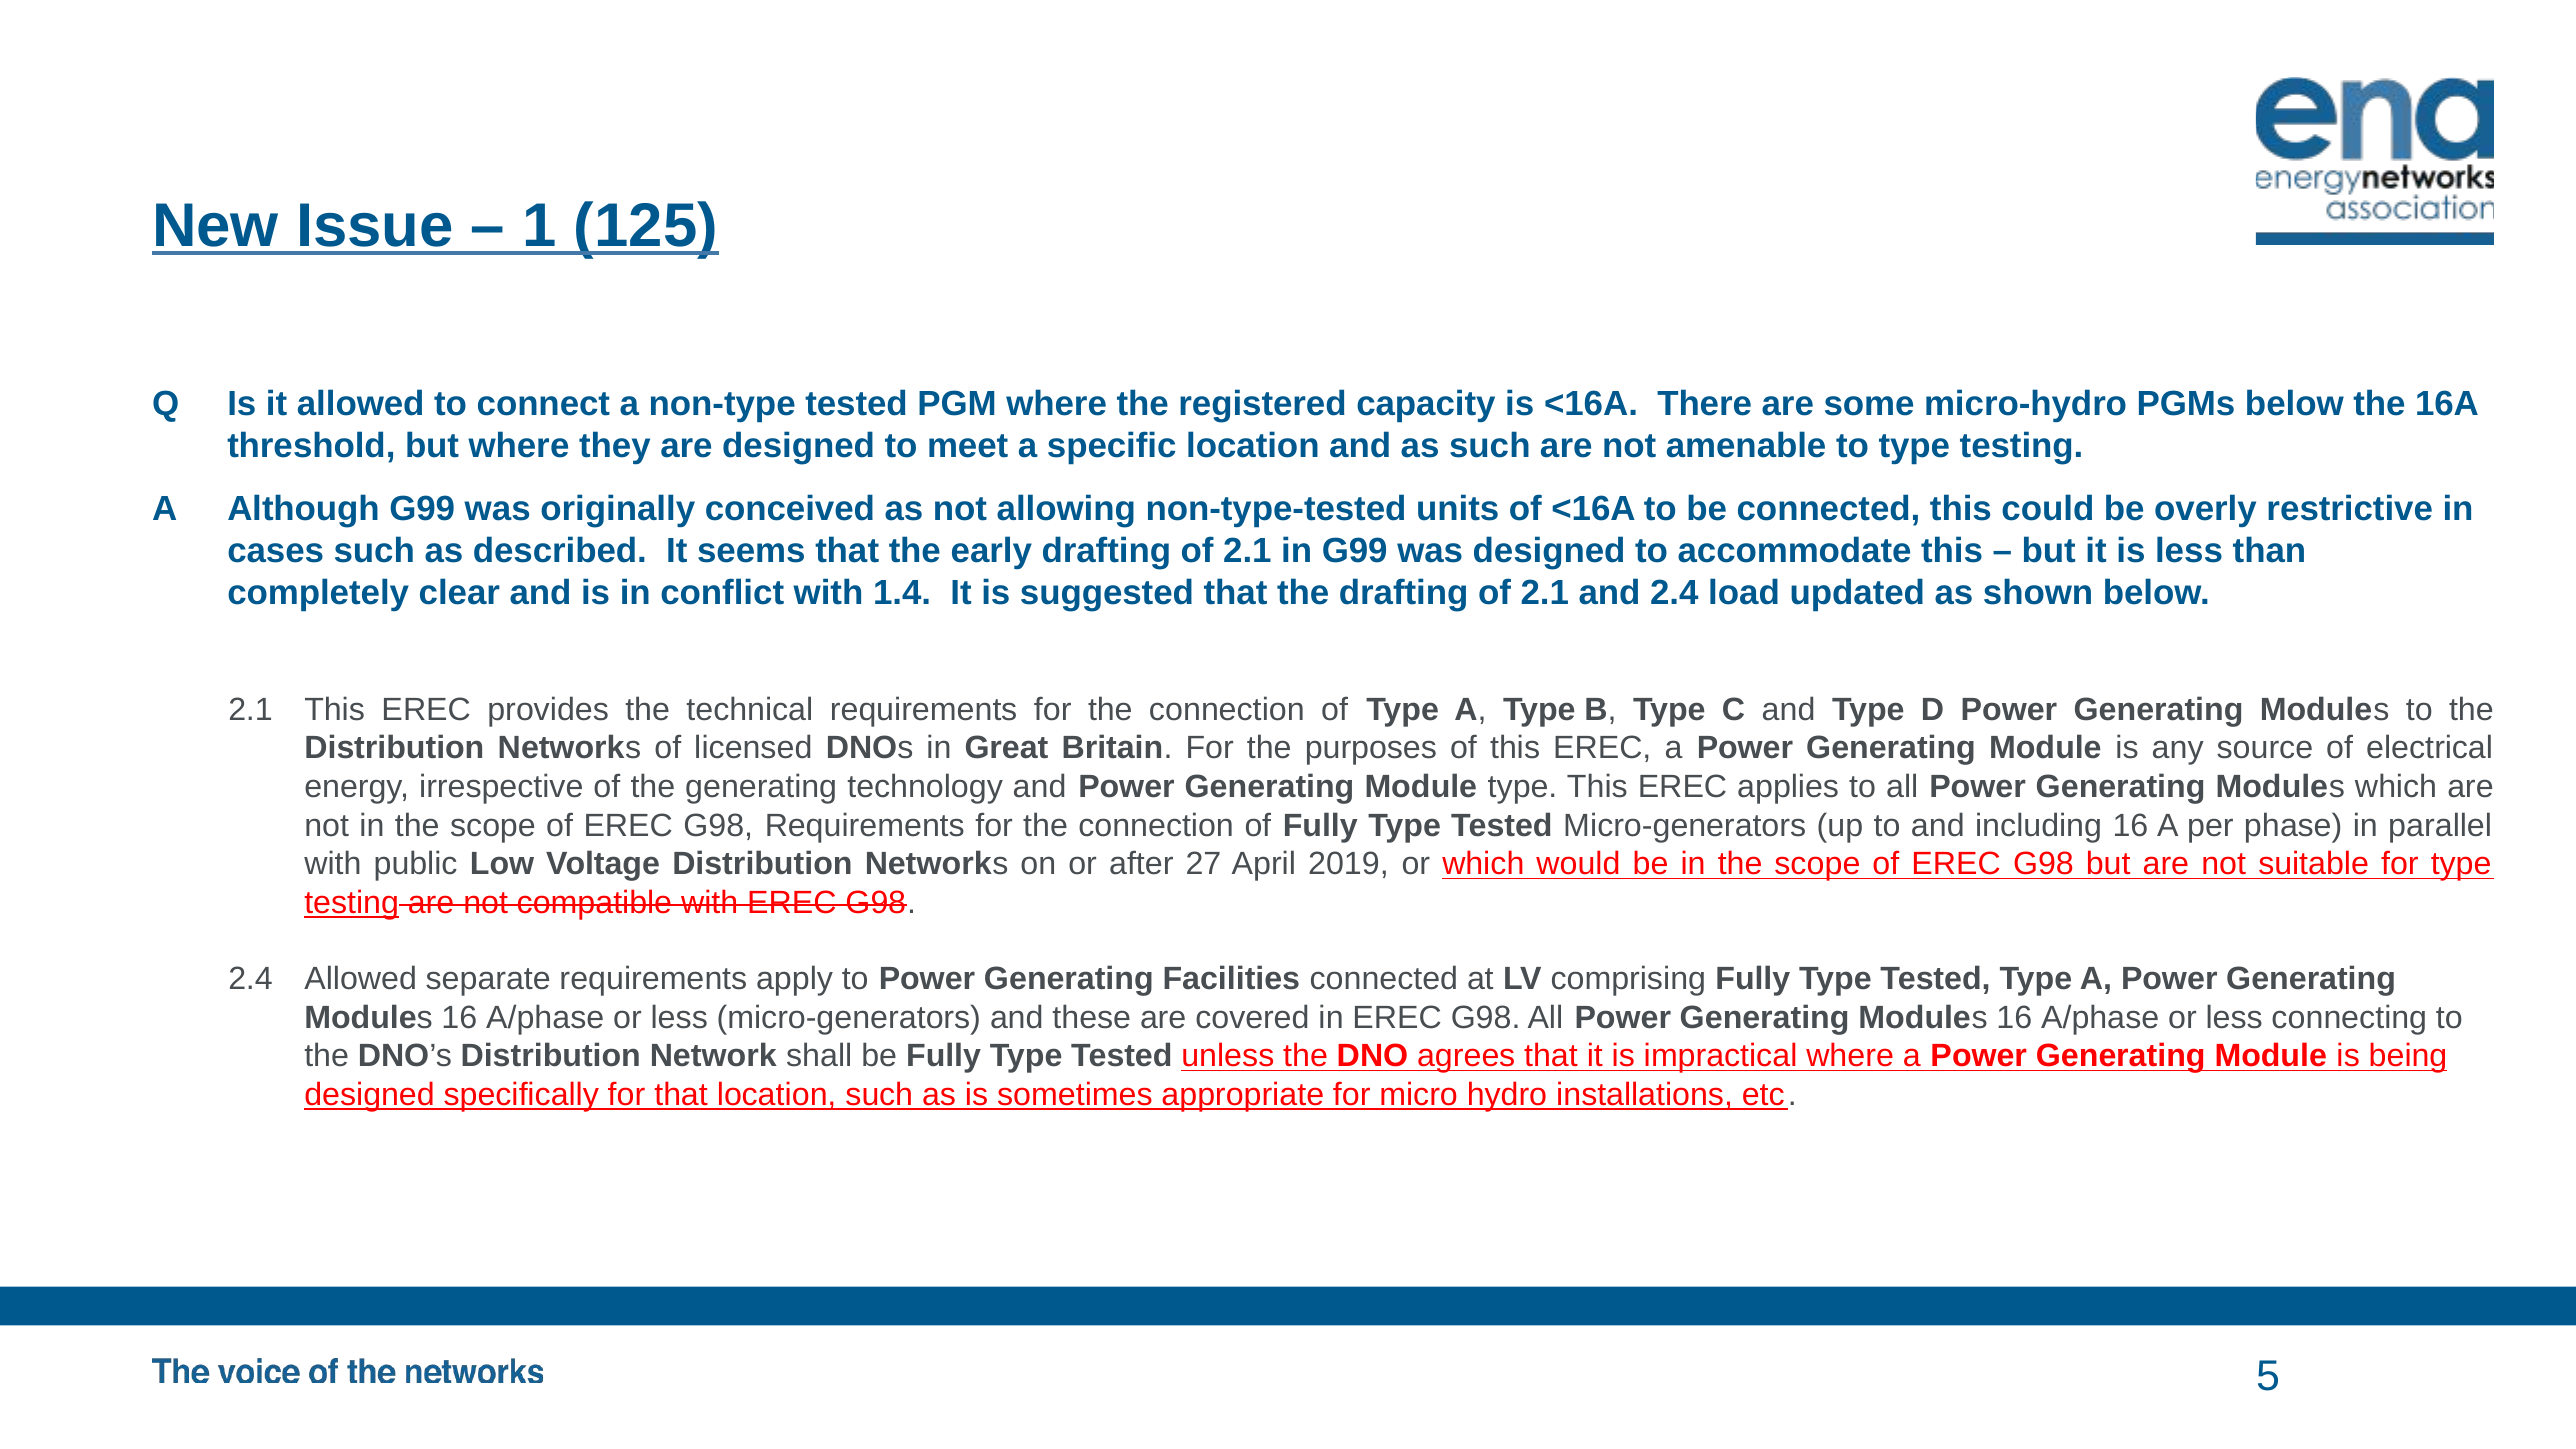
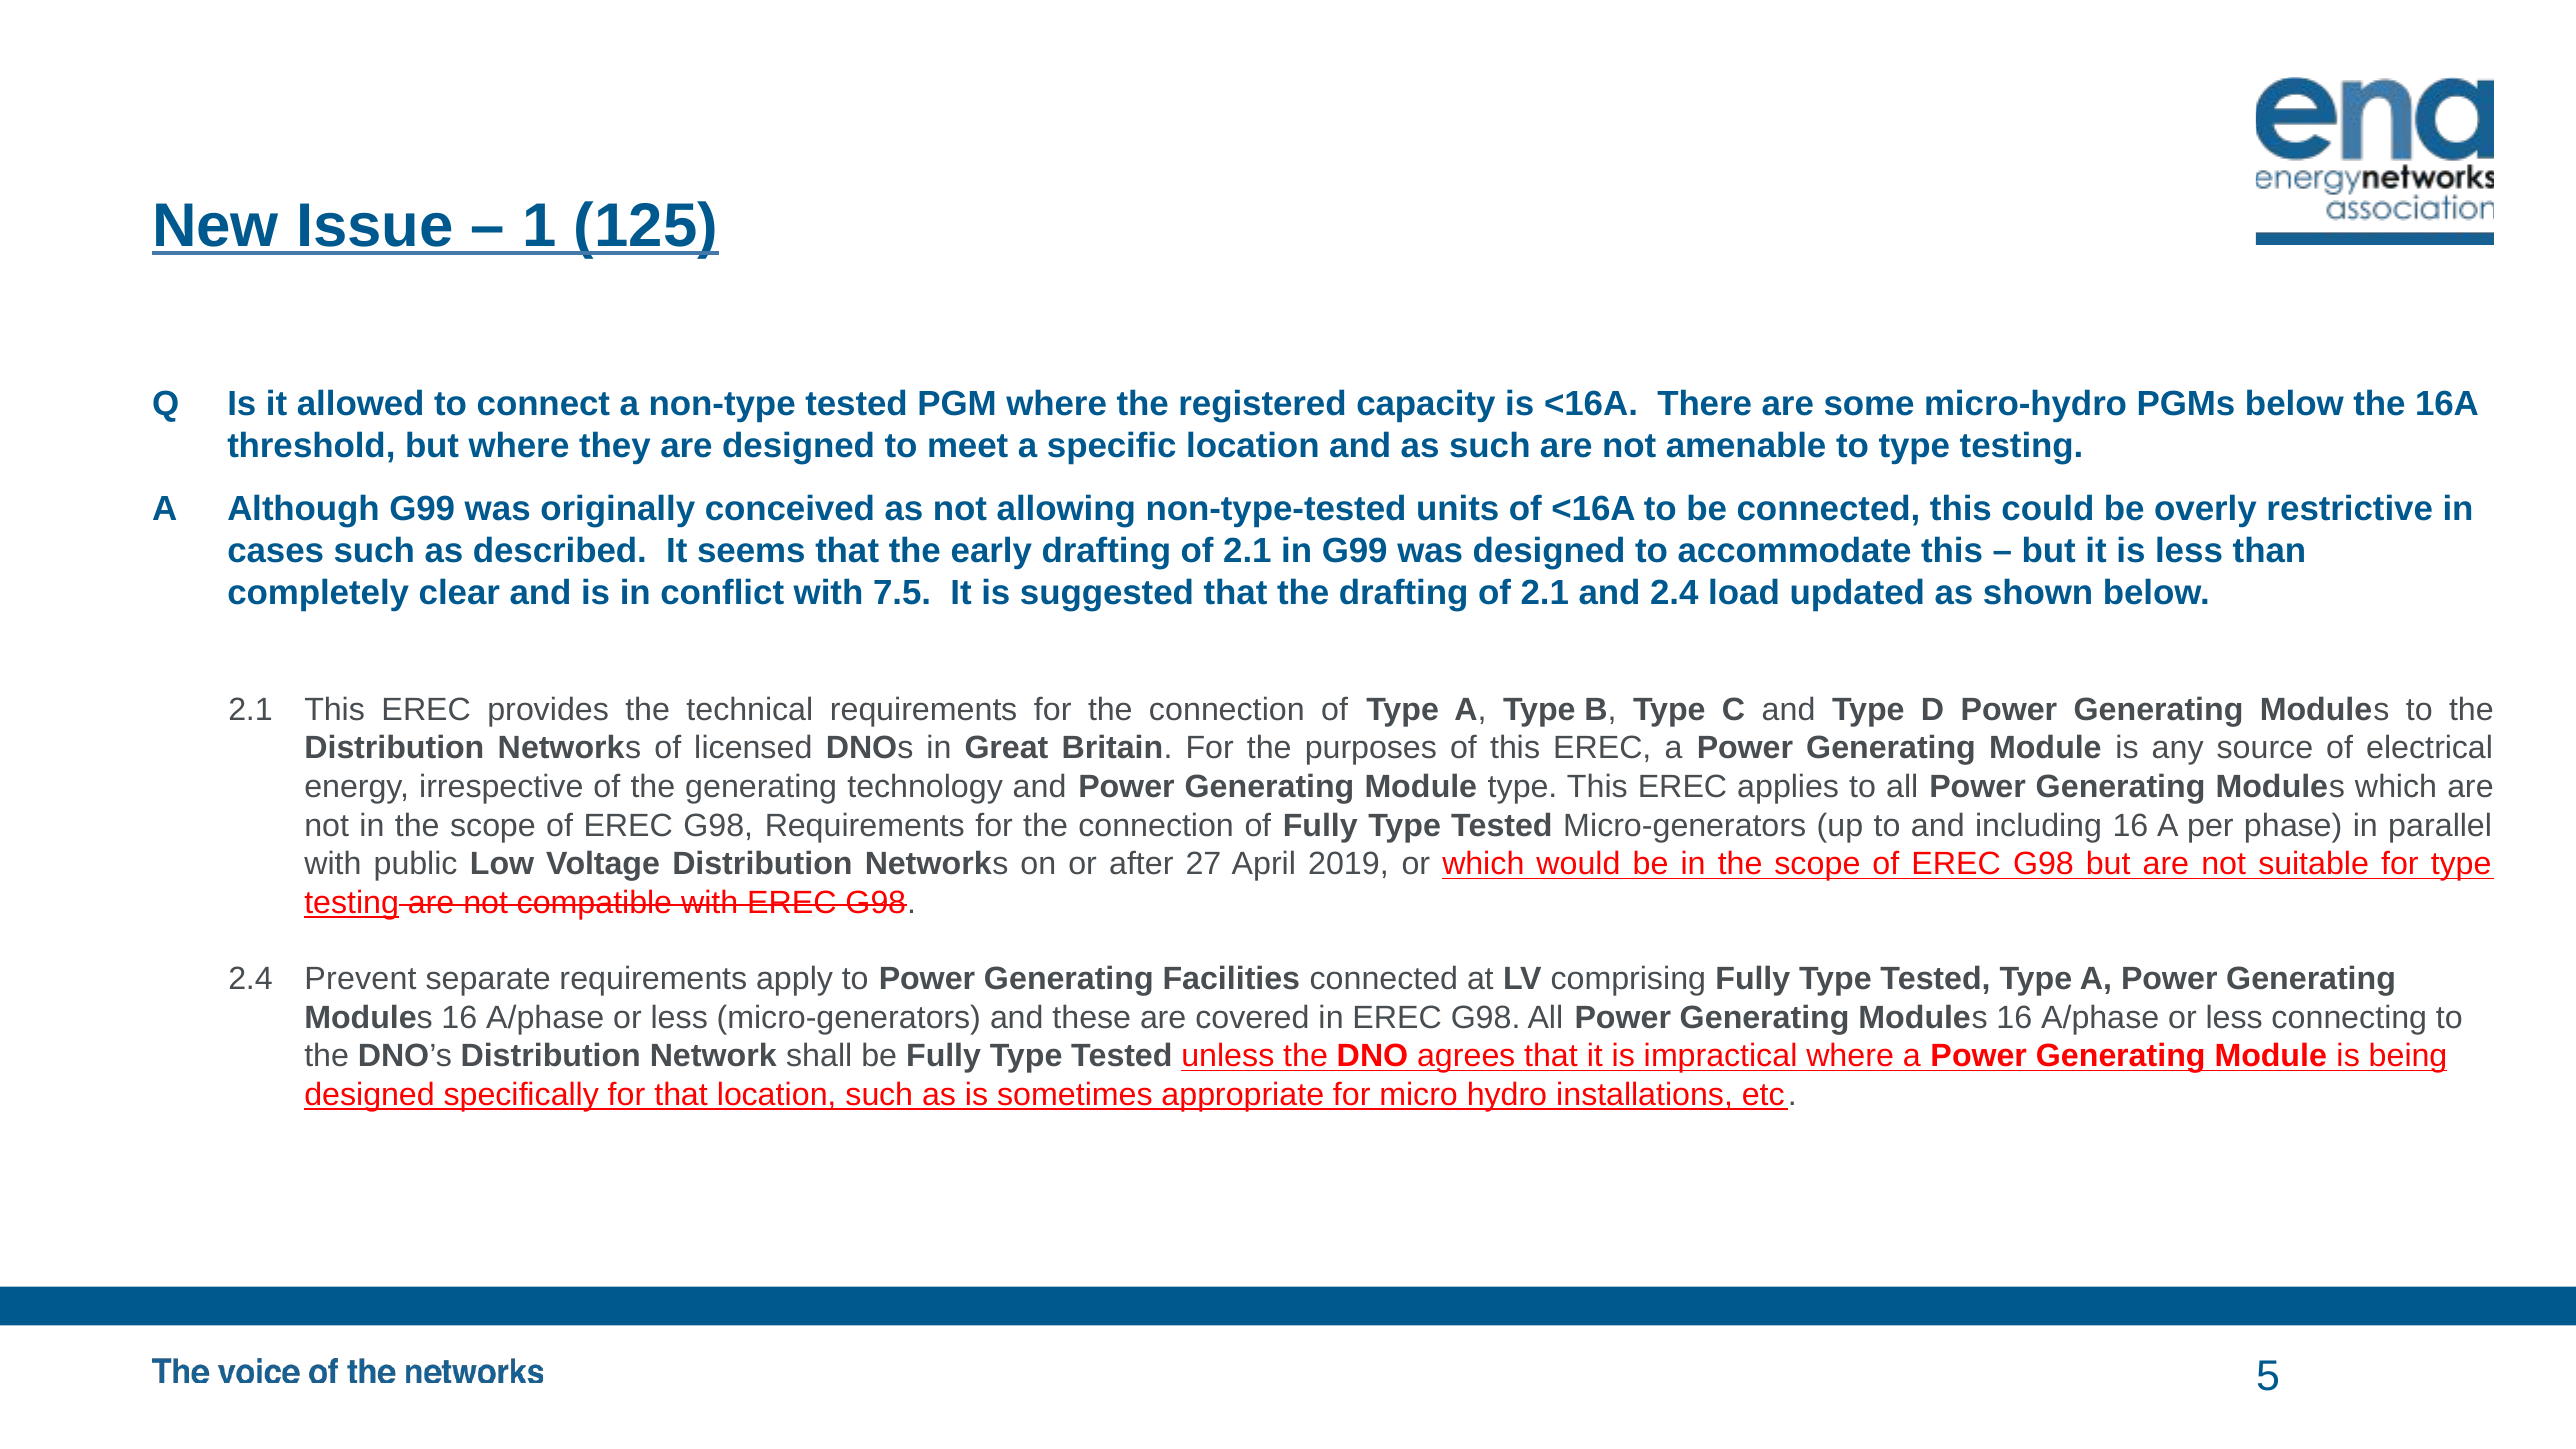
1.4: 1.4 -> 7.5
2.4 Allowed: Allowed -> Prevent
